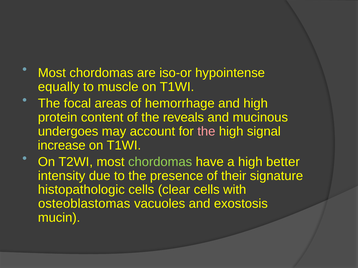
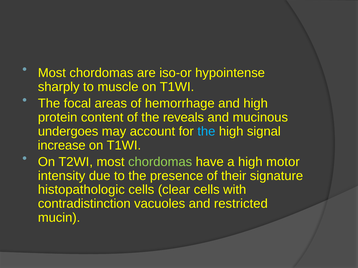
equally: equally -> sharply
the at (206, 132) colour: pink -> light blue
better: better -> motor
osteoblastomas: osteoblastomas -> contradistinction
exostosis: exostosis -> restricted
